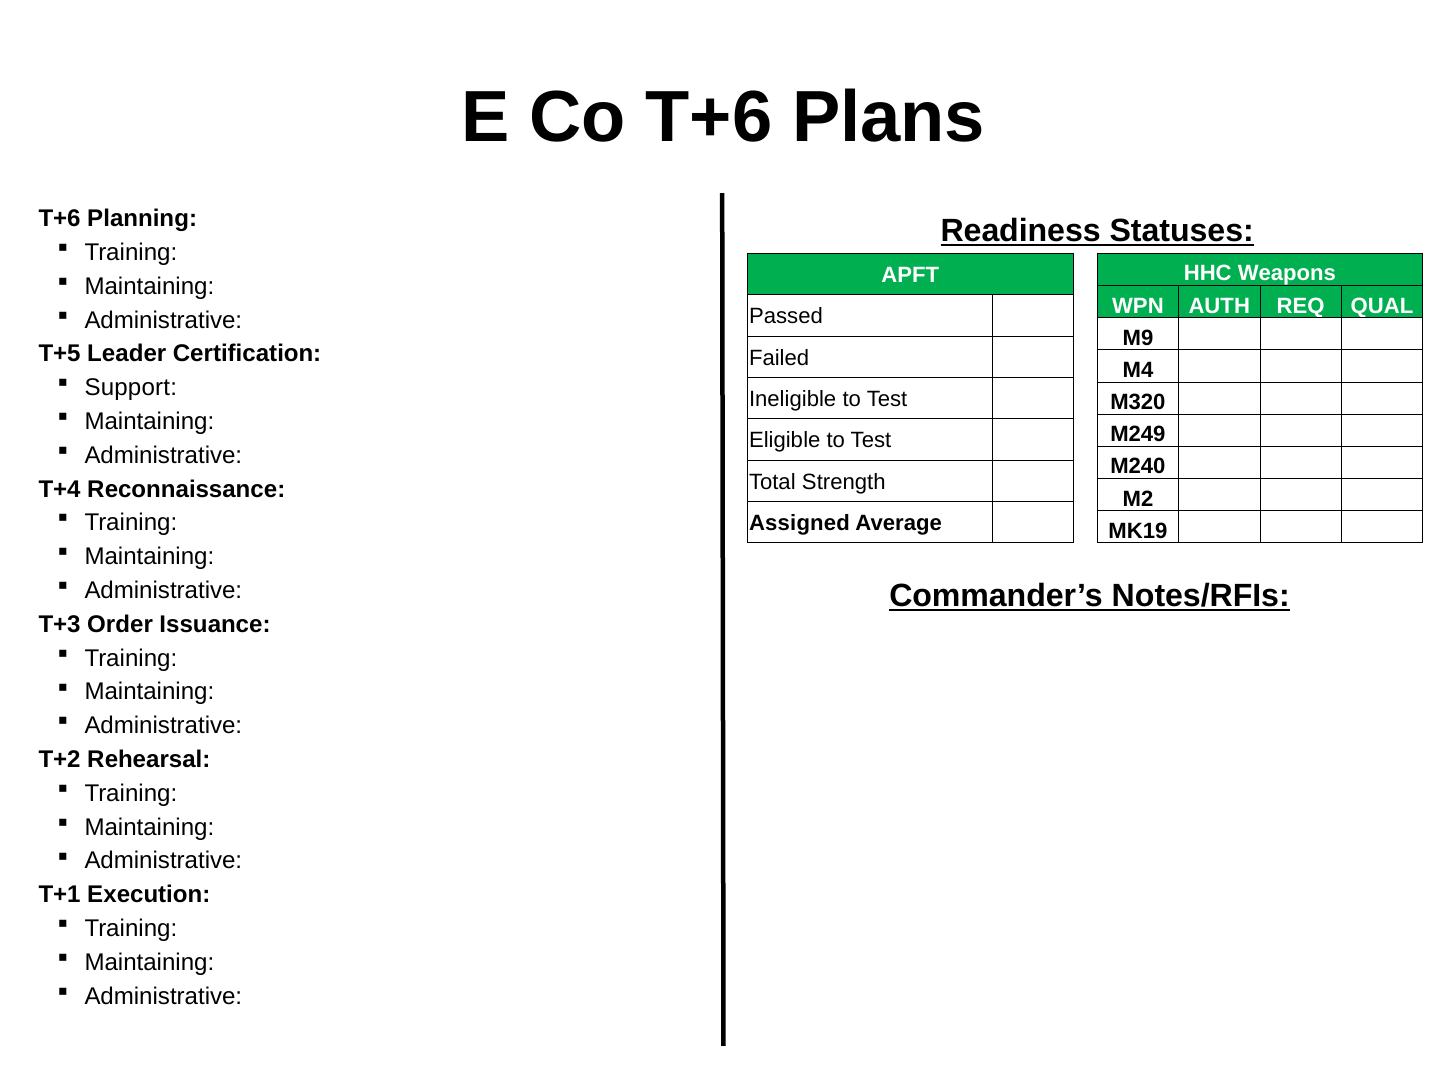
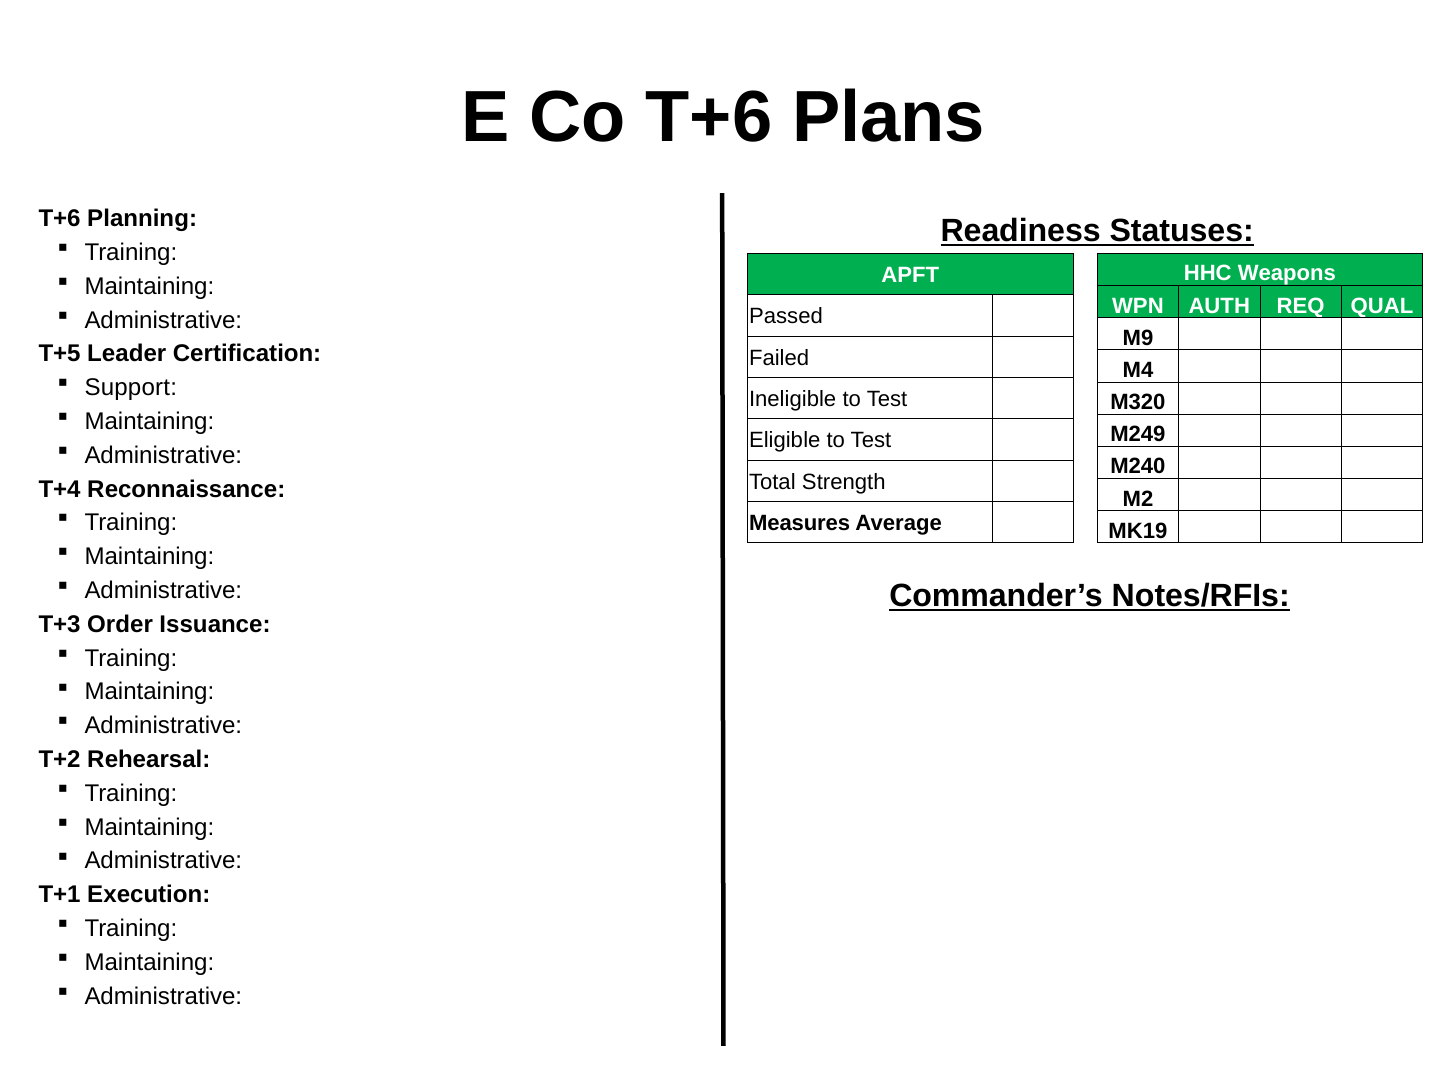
Assigned: Assigned -> Measures
